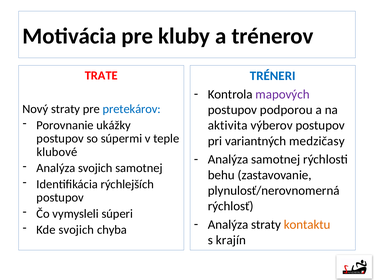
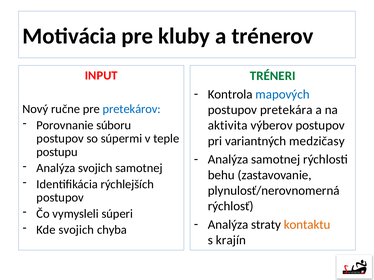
TRATE: TRATE -> INPUT
TRÉNERI colour: blue -> green
mapových colour: purple -> blue
Nový straty: straty -> ručne
podporou: podporou -> pretekára
ukážky: ukážky -> súboru
klubové: klubové -> postupu
